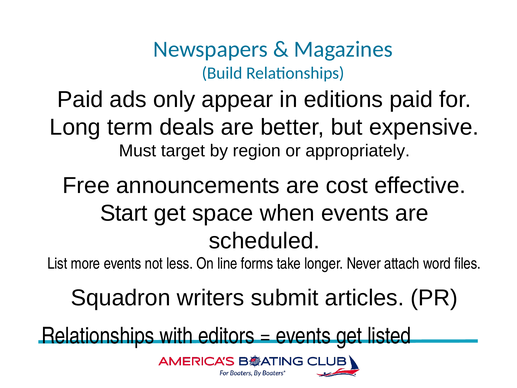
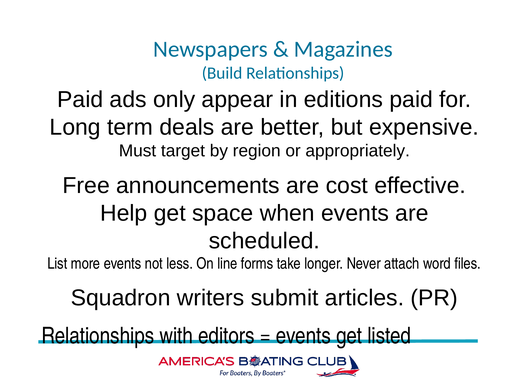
Start: Start -> Help
